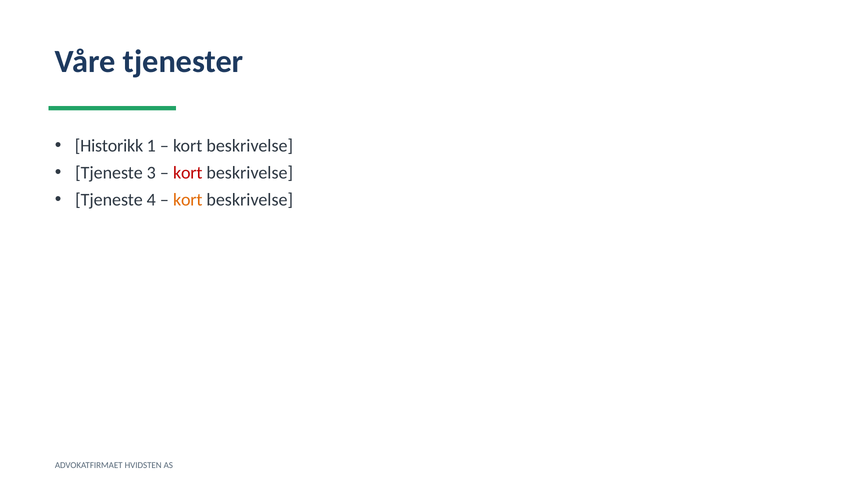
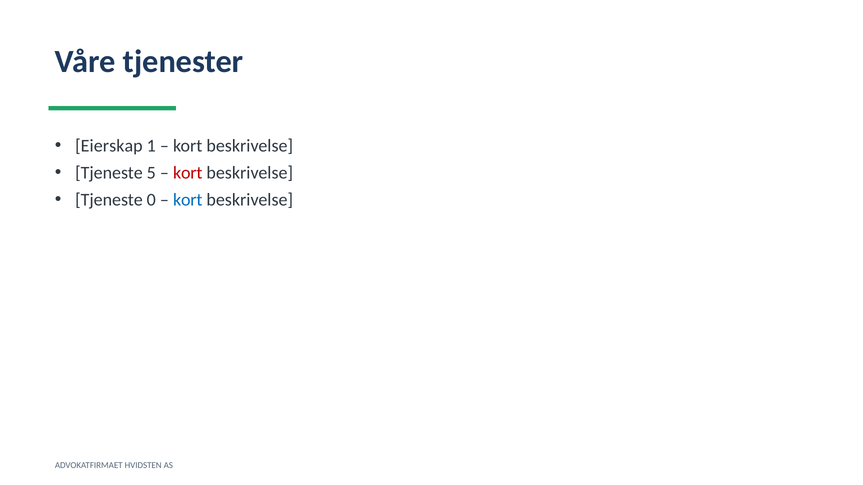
Historikk: Historikk -> Eierskap
3: 3 -> 5
4: 4 -> 0
kort at (188, 200) colour: orange -> blue
